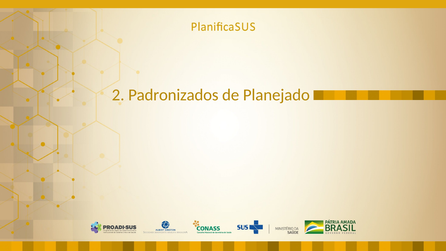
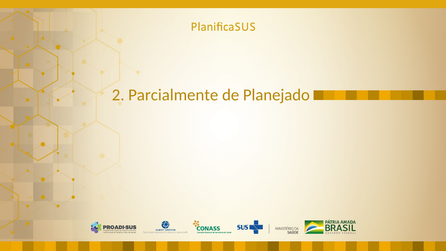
Padronizados: Padronizados -> Parcialmente
